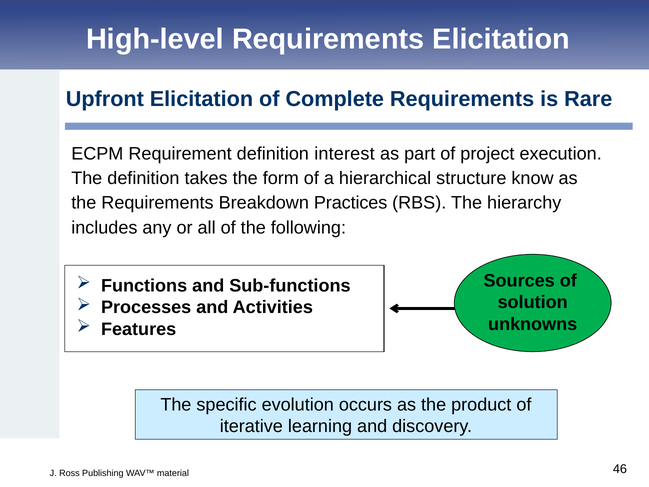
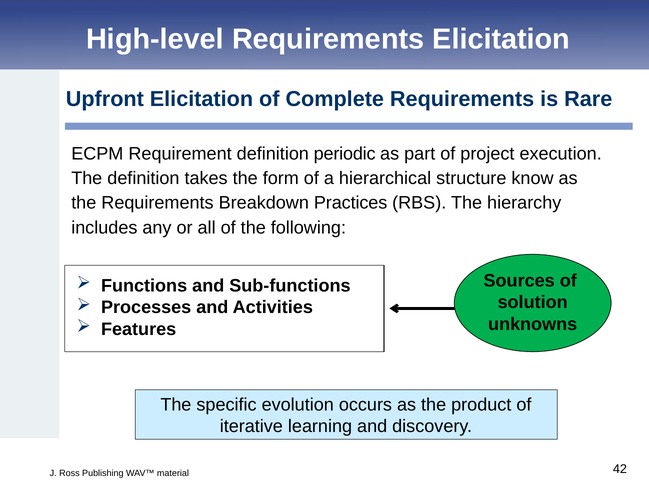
interest: interest -> periodic
46: 46 -> 42
